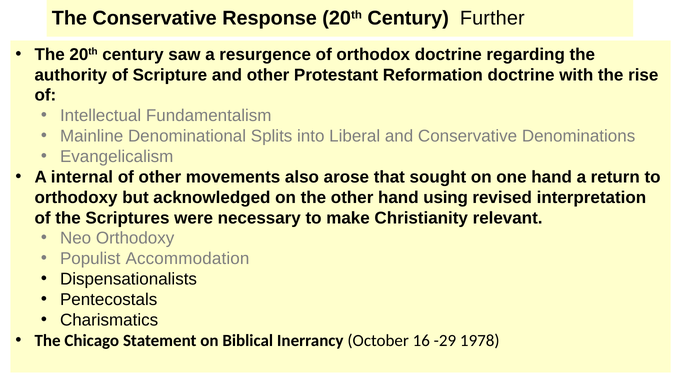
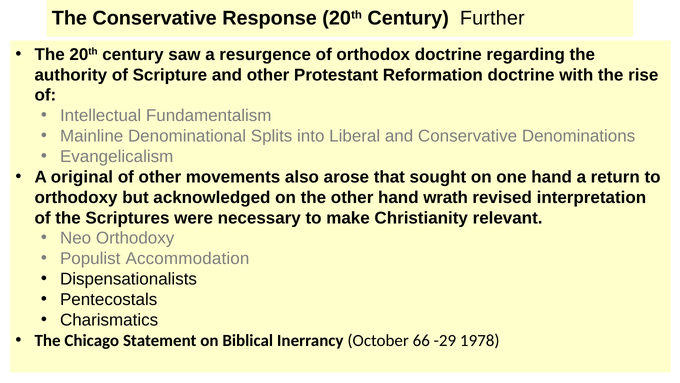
internal: internal -> original
using: using -> wrath
16: 16 -> 66
